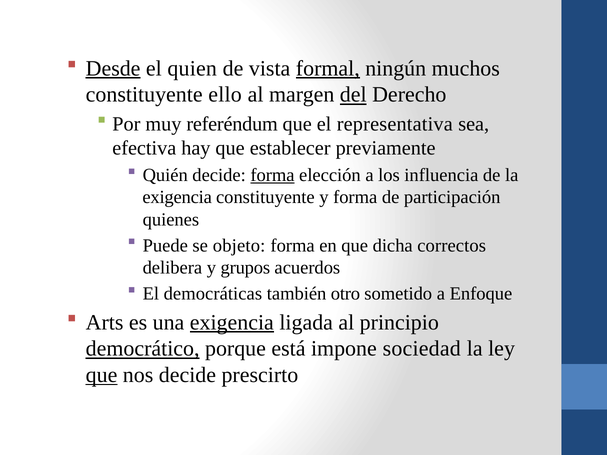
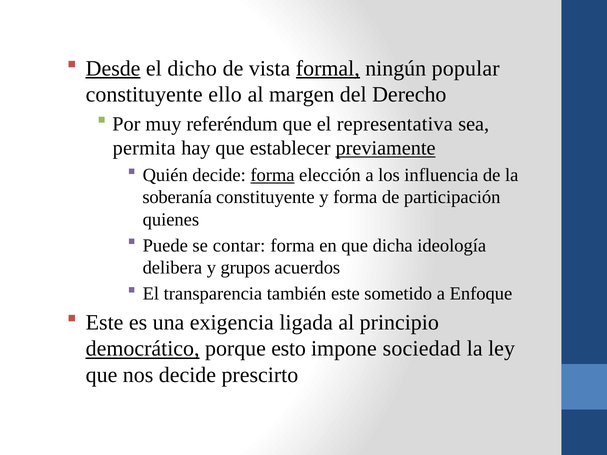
quien: quien -> dicho
muchos: muchos -> popular
del underline: present -> none
efectiva: efectiva -> permita
previamente underline: none -> present
exigencia at (177, 197): exigencia -> soberanía
objeto: objeto -> contar
correctos: correctos -> ideología
democráticas: democráticas -> transparencia
también otro: otro -> este
Arts at (105, 323): Arts -> Este
exigencia at (232, 323) underline: present -> none
está: está -> esto
que at (102, 375) underline: present -> none
